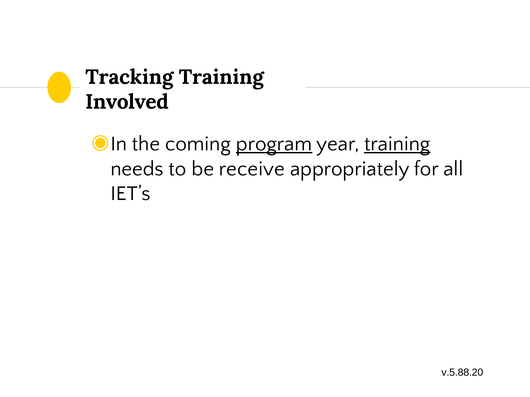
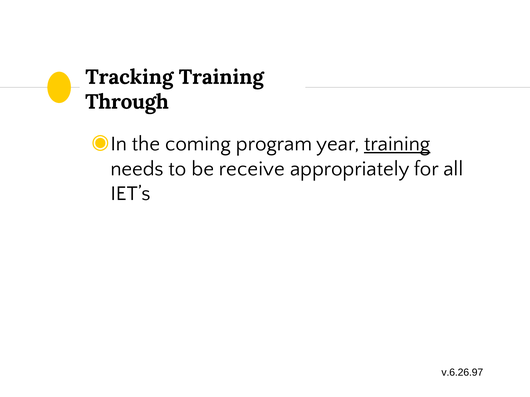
Involved: Involved -> Through
program underline: present -> none
v.5.88.20: v.5.88.20 -> v.6.26.97
